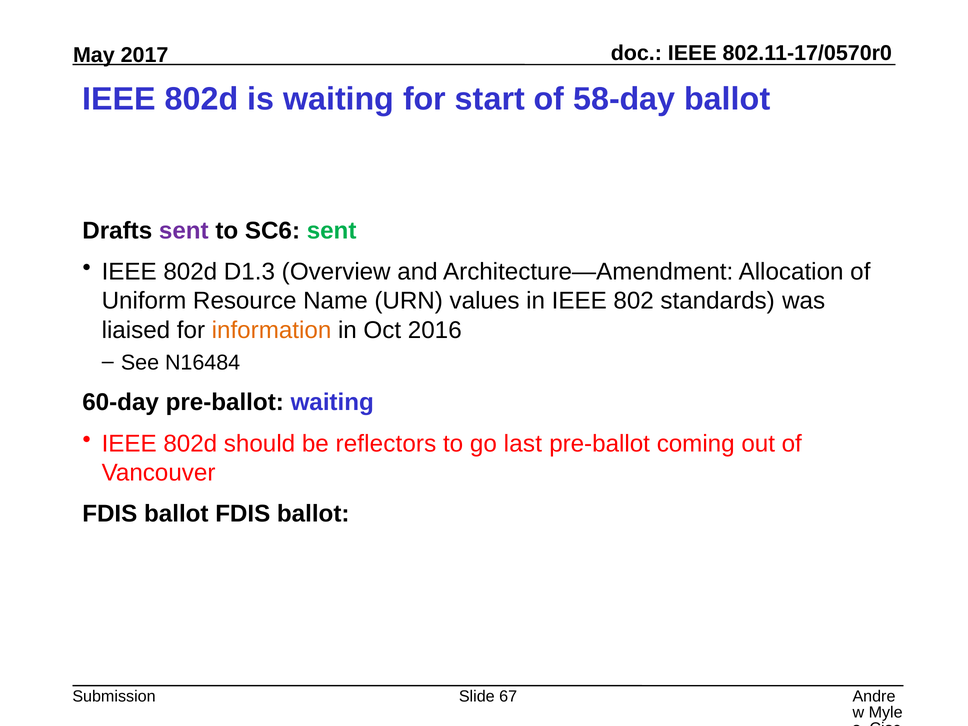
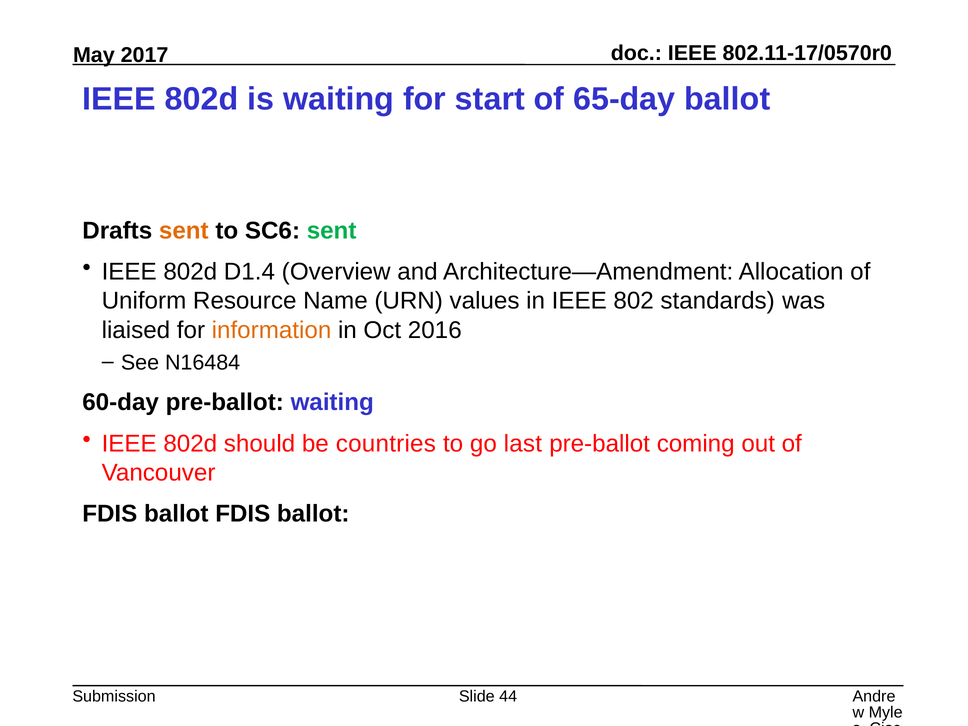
58-day: 58-day -> 65-day
sent at (184, 231) colour: purple -> orange
D1.3: D1.3 -> D1.4
reflectors: reflectors -> countries
67: 67 -> 44
